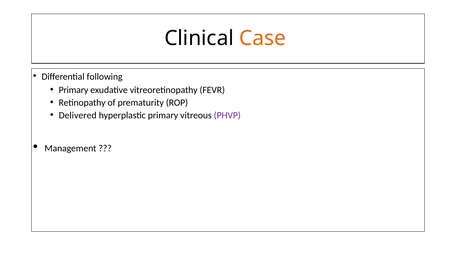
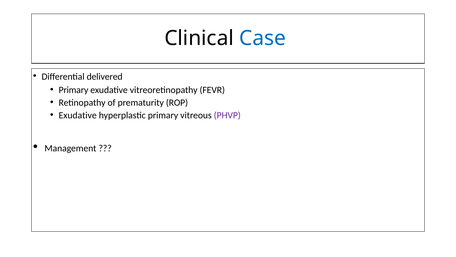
Case colour: orange -> blue
following: following -> delivered
Delivered at (78, 115): Delivered -> Exudative
